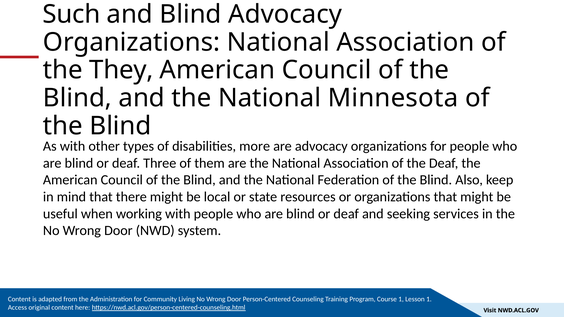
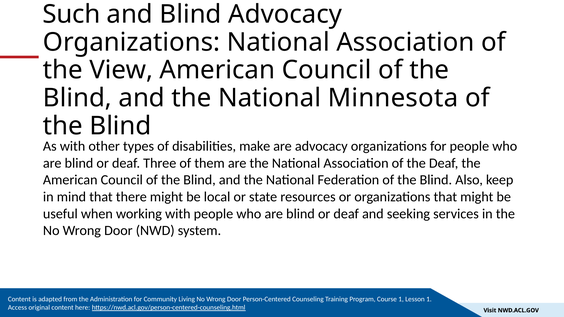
They: They -> View
more: more -> make
